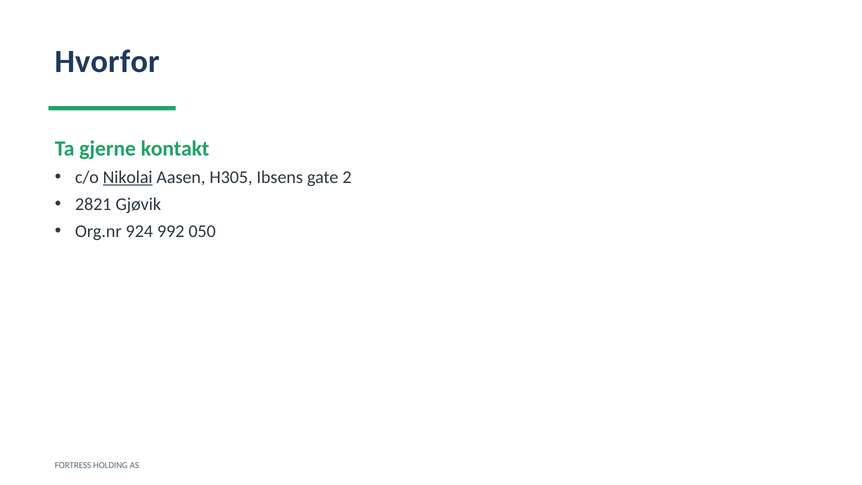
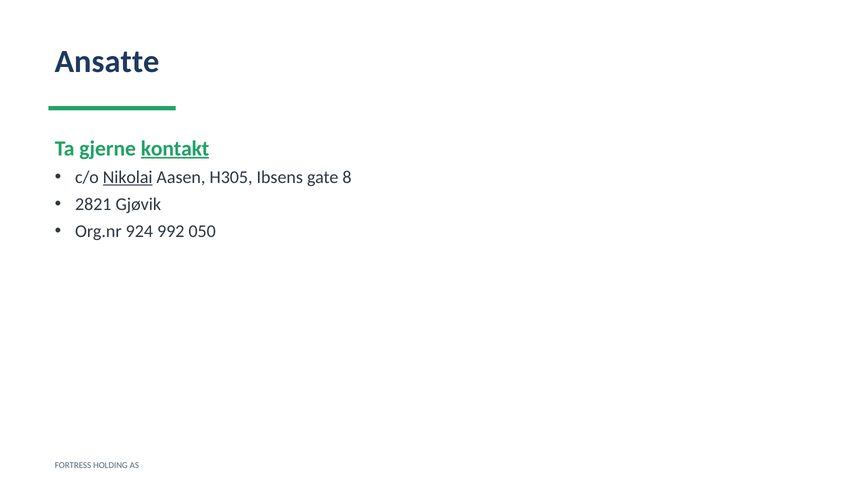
Hvorfor: Hvorfor -> Ansatte
kontakt underline: none -> present
2: 2 -> 8
